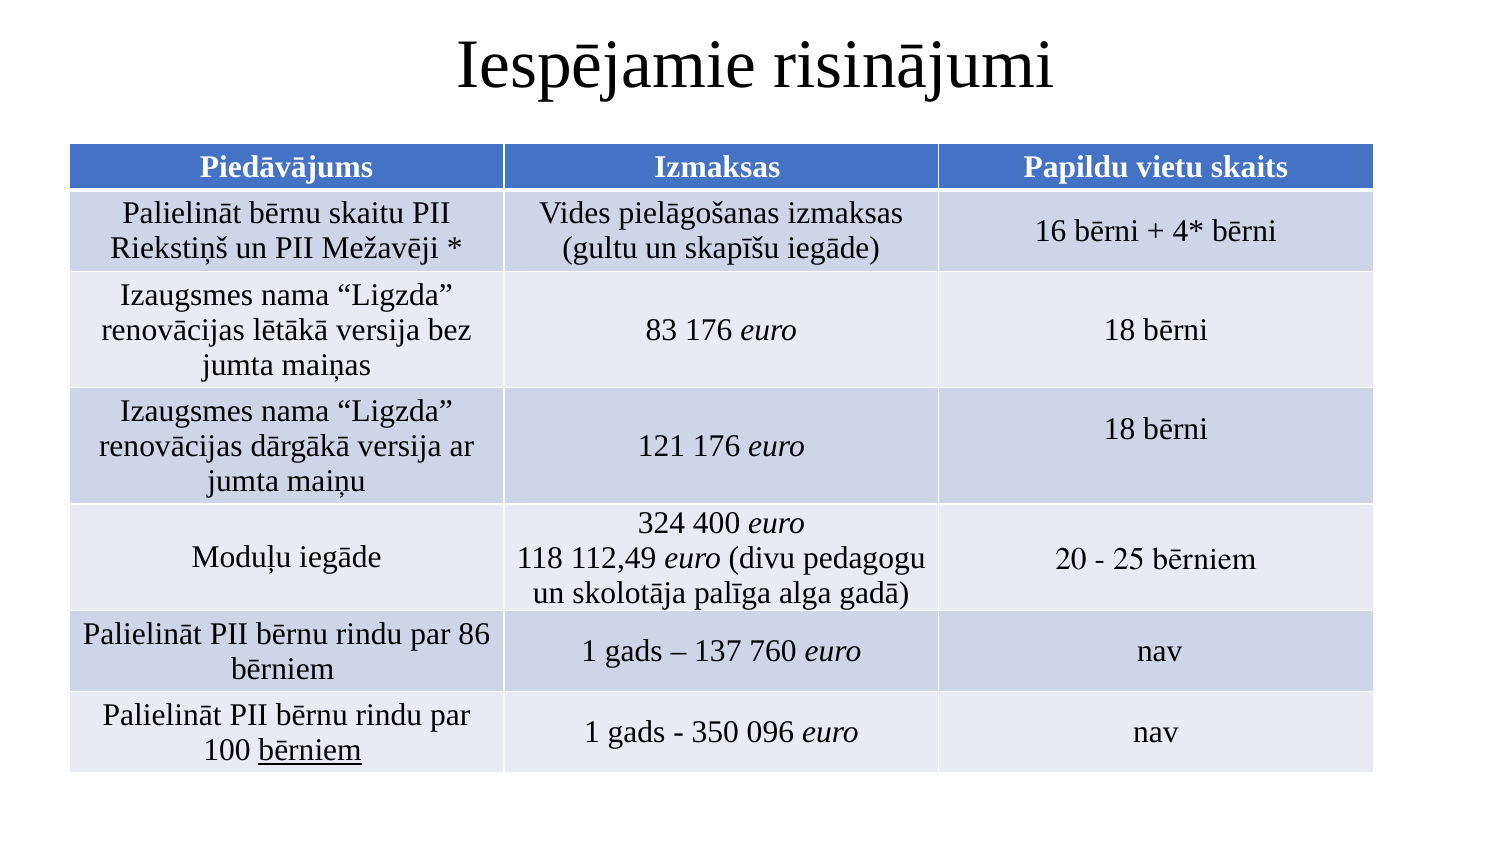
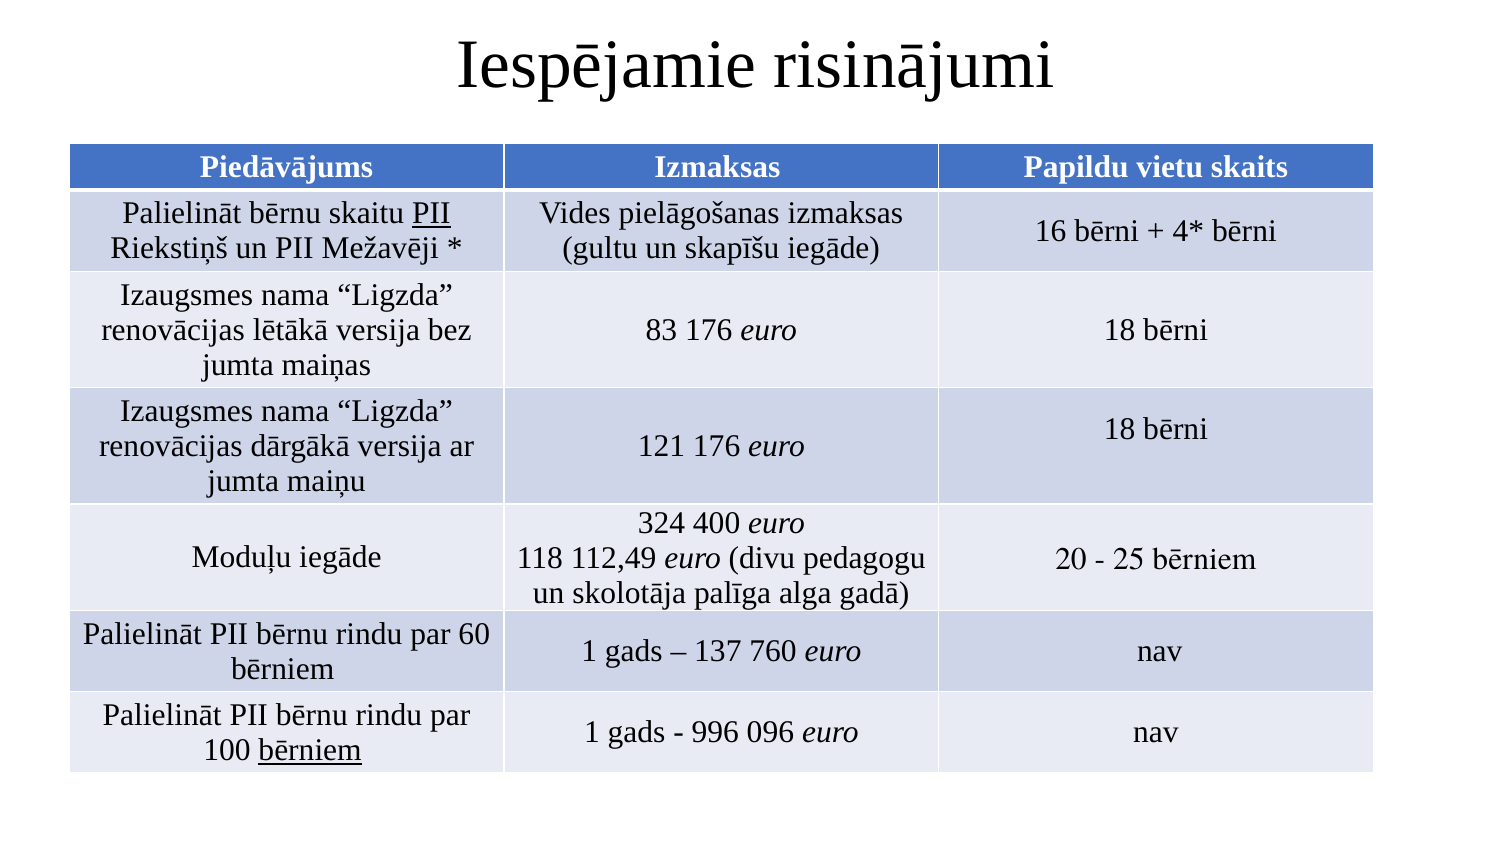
PII at (431, 213) underline: none -> present
86: 86 -> 60
350: 350 -> 996
